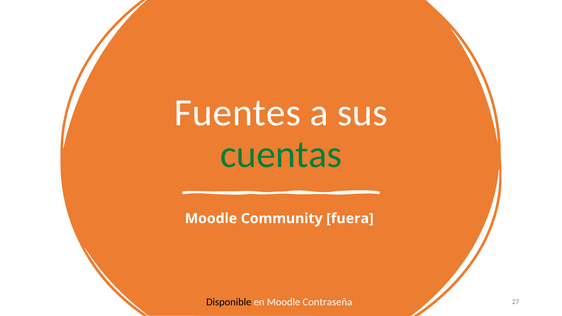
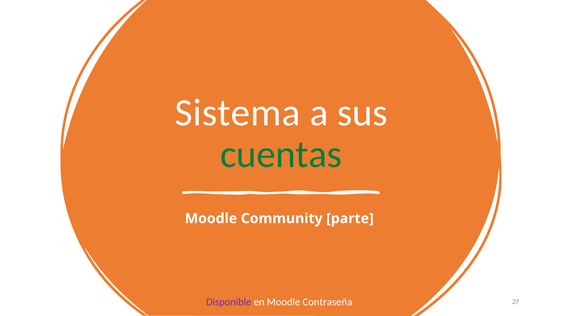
Fuentes: Fuentes -> Sistema
fuera: fuera -> parte
Disponible colour: black -> purple
